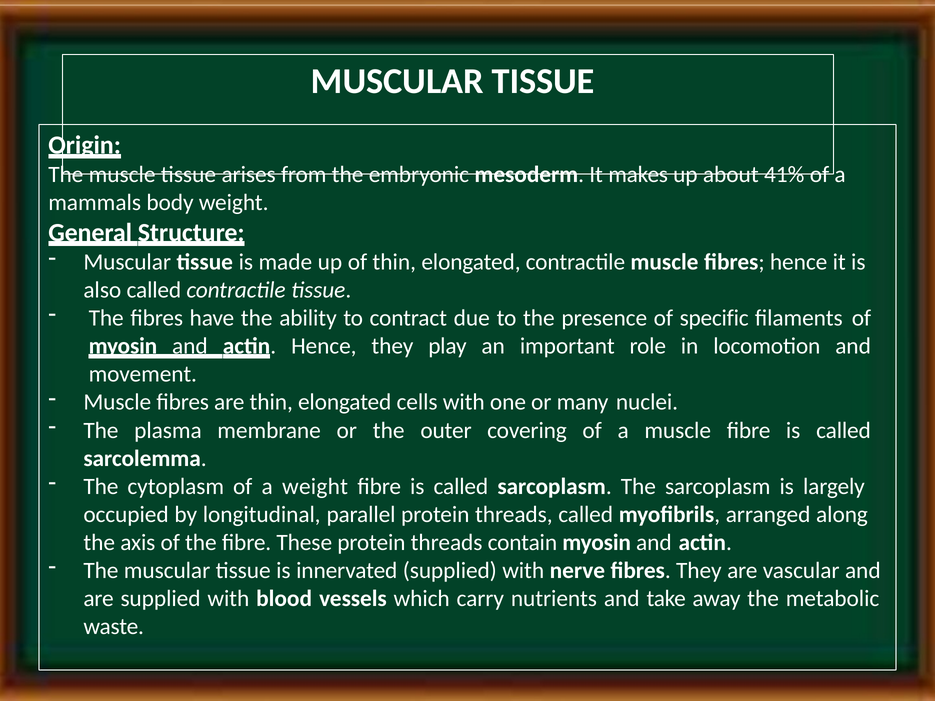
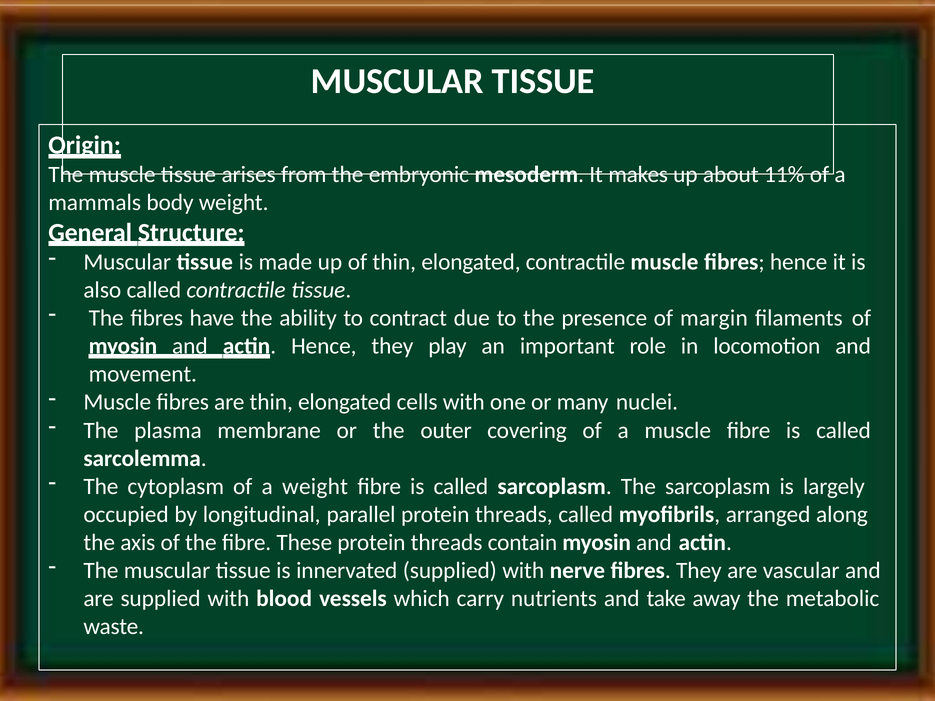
41%: 41% -> 11%
specific: specific -> margin
